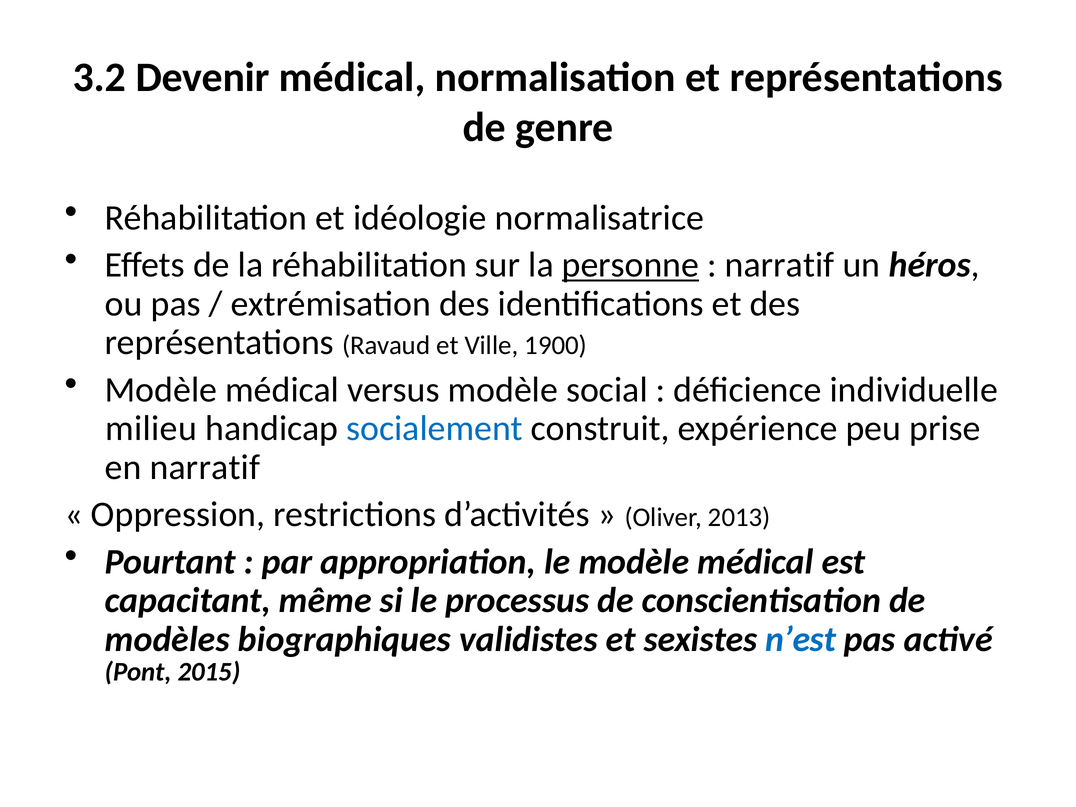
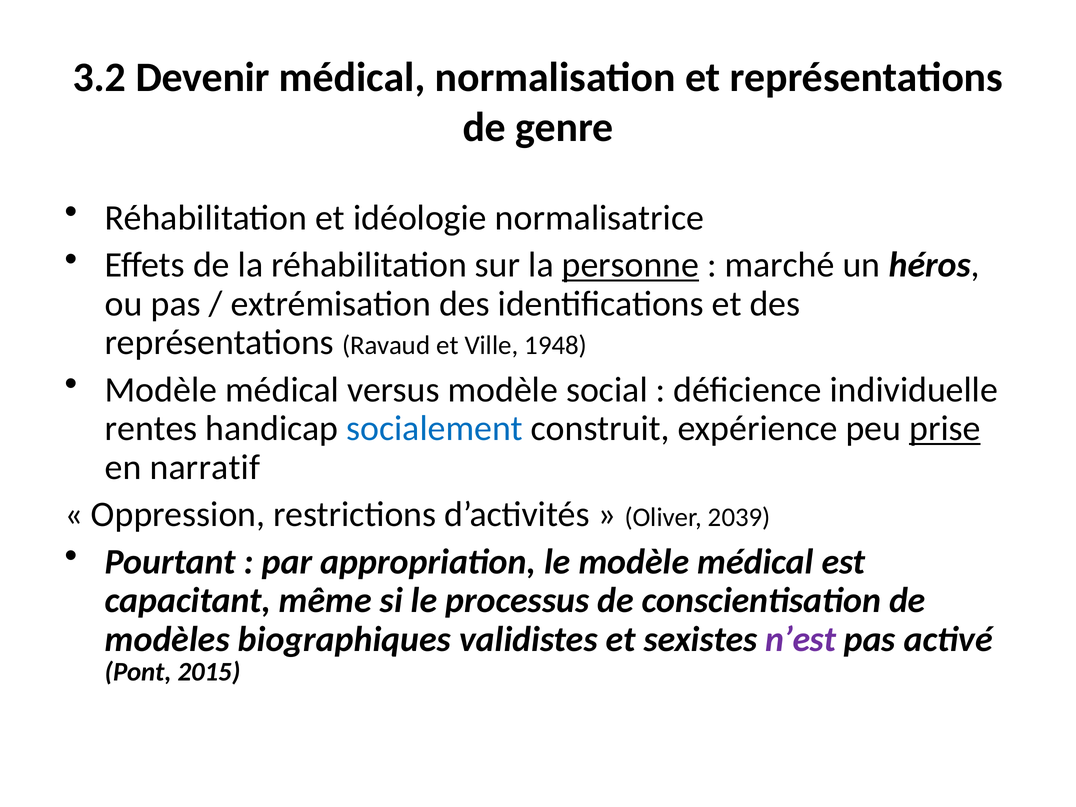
narratif at (780, 265): narratif -> marché
1900: 1900 -> 1948
milieu: milieu -> rentes
prise underline: none -> present
2013: 2013 -> 2039
n’est colour: blue -> purple
